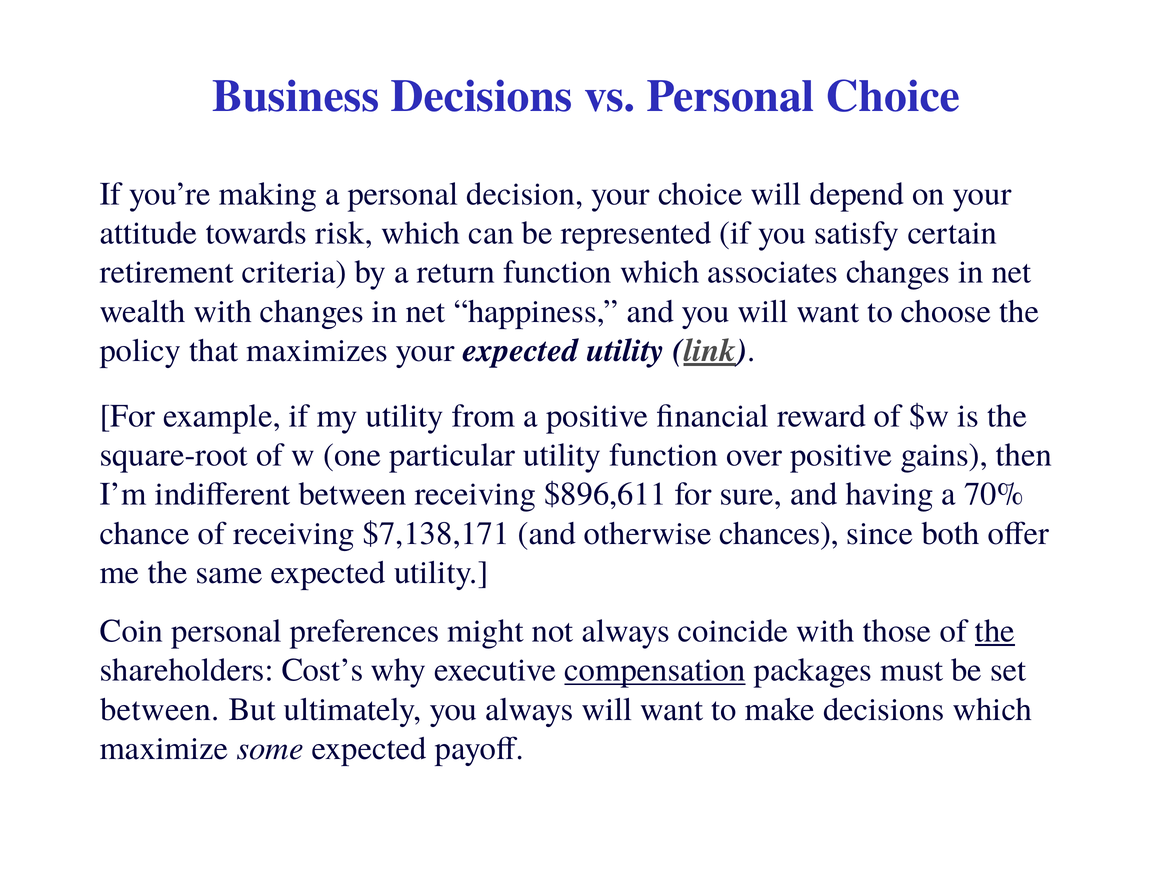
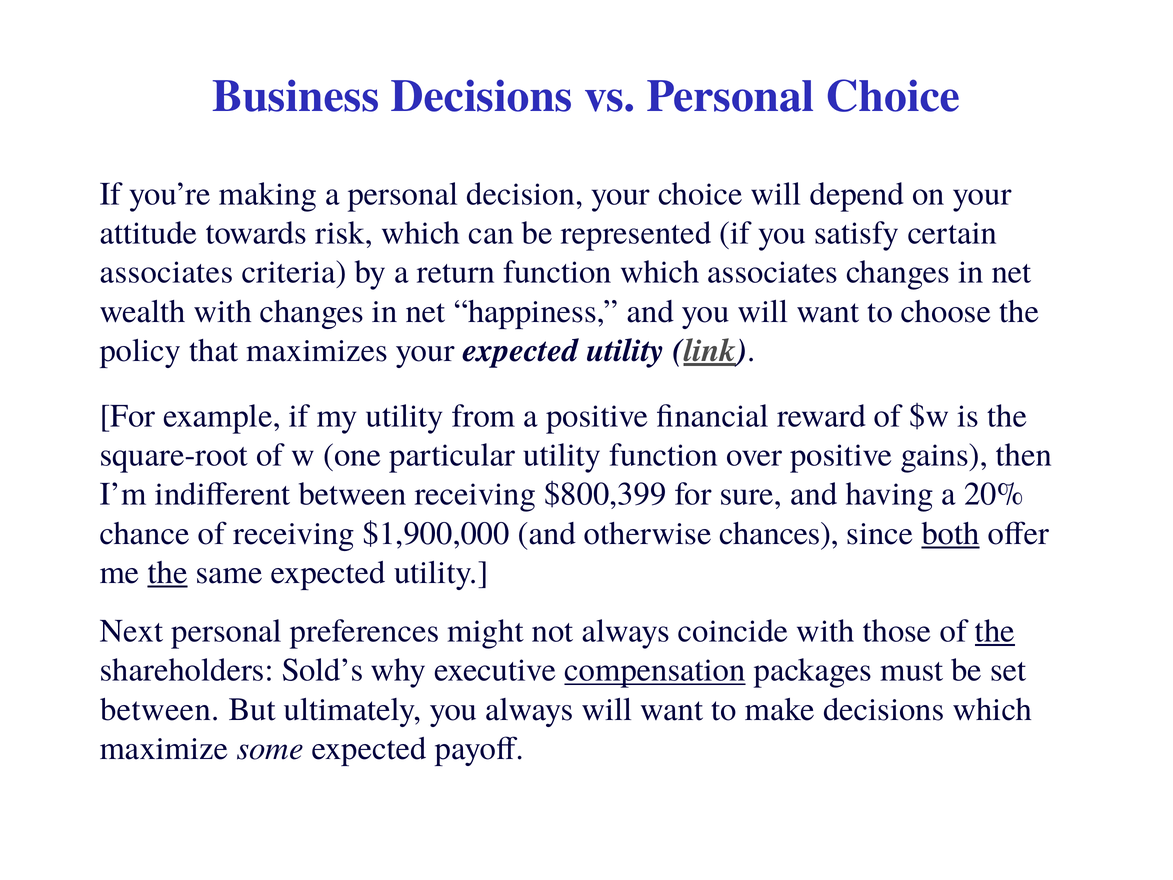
retirement at (167, 272): retirement -> associates
$896,611: $896,611 -> $800,399
70%: 70% -> 20%
$7,138,171: $7,138,171 -> $1,900,000
both underline: none -> present
the at (168, 572) underline: none -> present
Coin: Coin -> Next
Cost’s: Cost’s -> Sold’s
